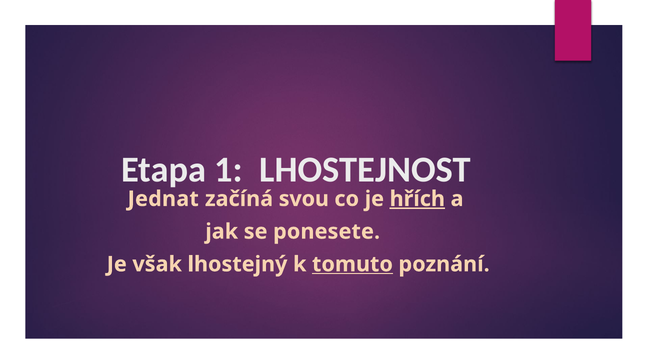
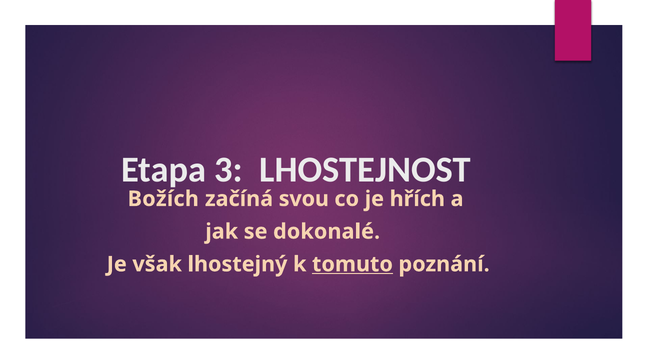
1: 1 -> 3
Jednat: Jednat -> Božích
hřích underline: present -> none
ponesete: ponesete -> dokonalé
